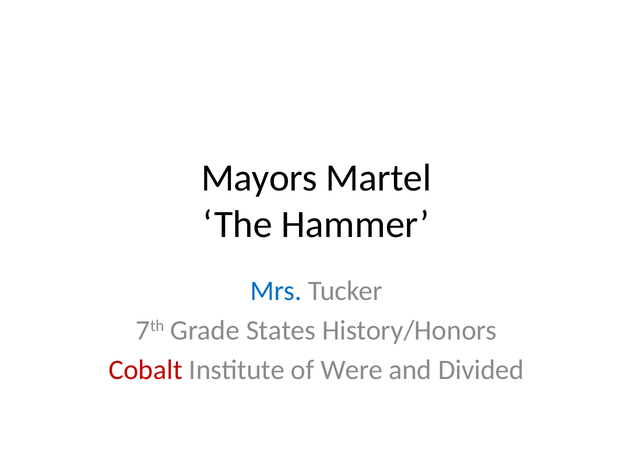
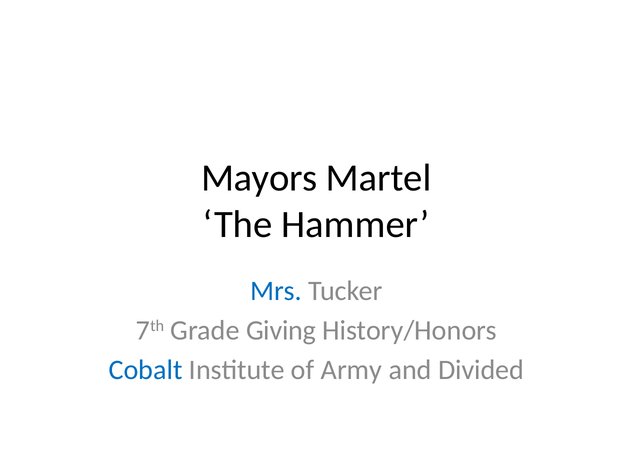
States: States -> Giving
Cobalt colour: red -> blue
Were: Were -> Army
